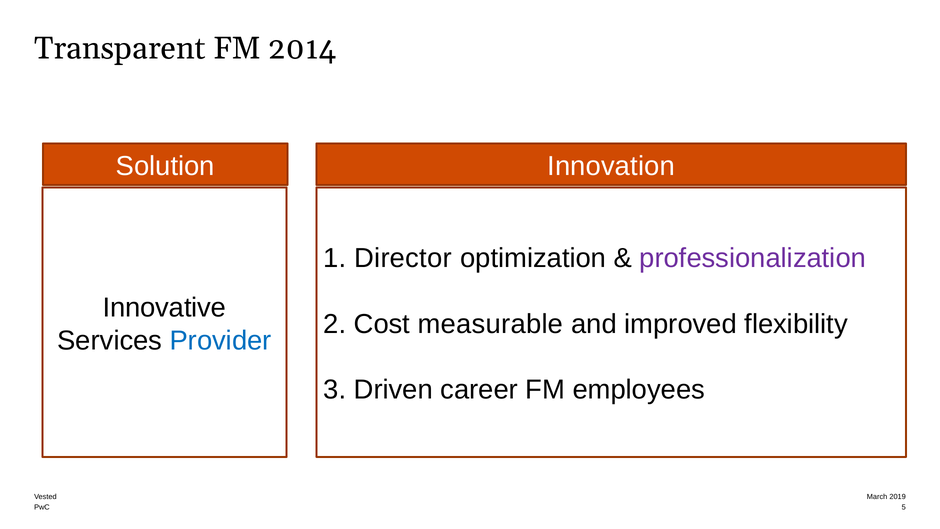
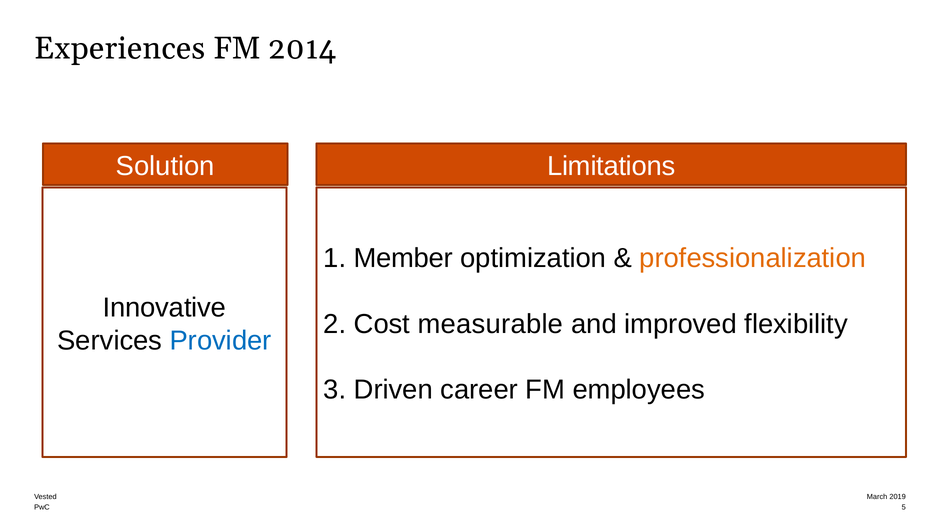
Transparent: Transparent -> Experiences
Innovation: Innovation -> Limitations
Director: Director -> Member
professionalization colour: purple -> orange
